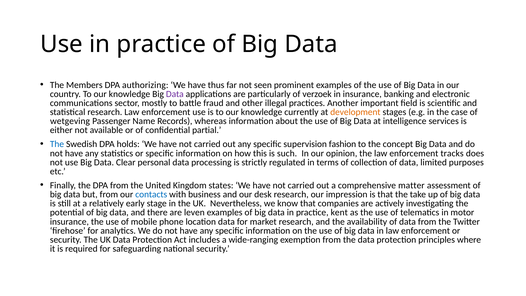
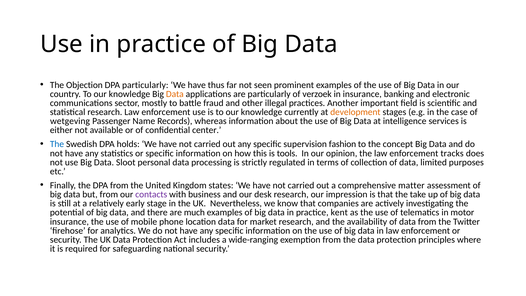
Members: Members -> Objection
DPA authorizing: authorizing -> particularly
Data at (175, 94) colour: purple -> orange
partial: partial -> center
such: such -> tools
Clear: Clear -> Sloot
contacts colour: blue -> purple
leven: leven -> much
